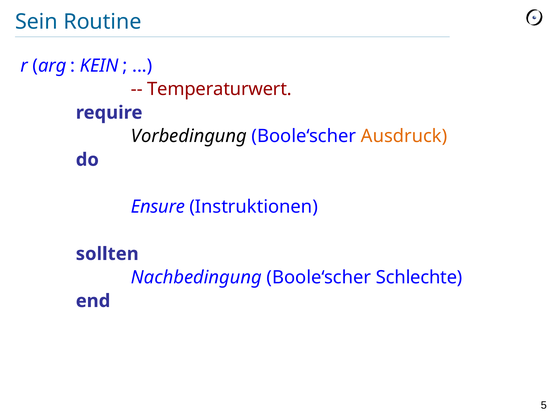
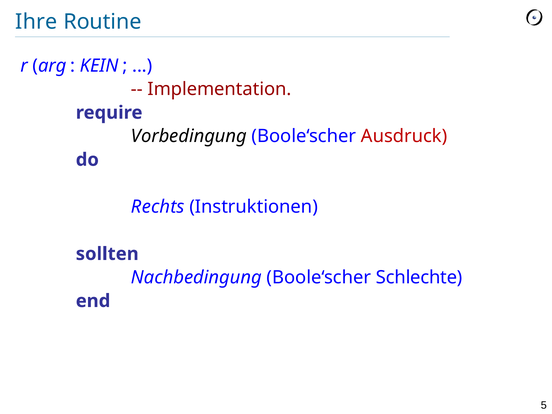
Sein: Sein -> Ihre
Temperaturwert: Temperaturwert -> Implementation
Ausdruck colour: orange -> red
Ensure: Ensure -> Rechts
